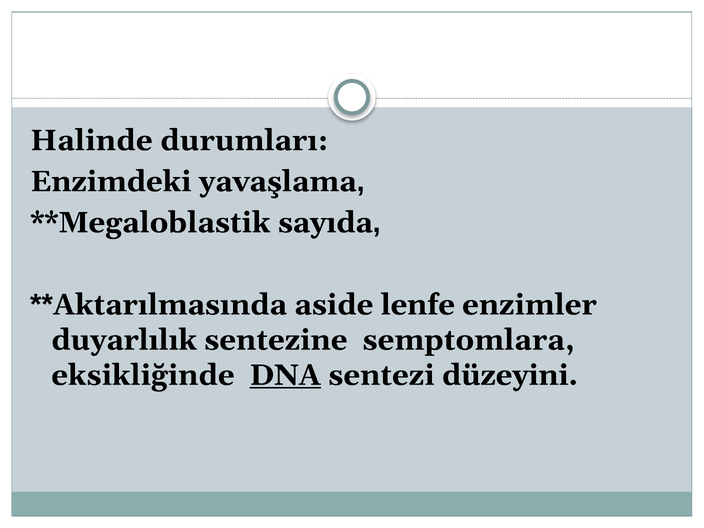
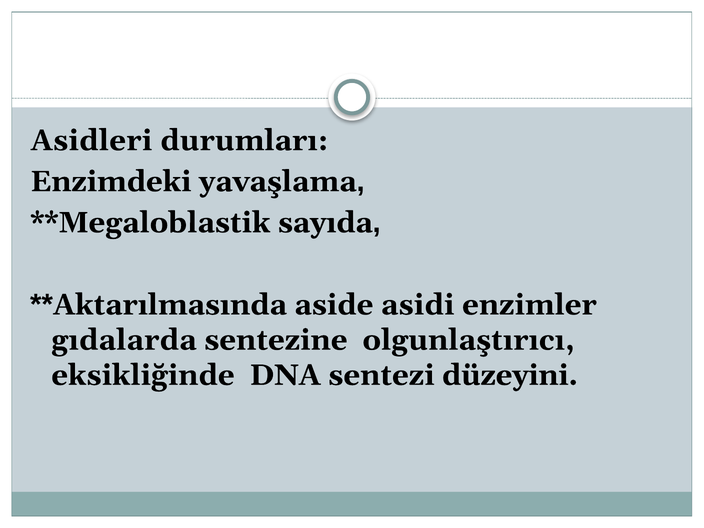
Halinde: Halinde -> Asidleri
lenfe: lenfe -> asidi
duyarlılık: duyarlılık -> gıdalarda
semptomlara: semptomlara -> olgunlaştırıcı
DNA underline: present -> none
